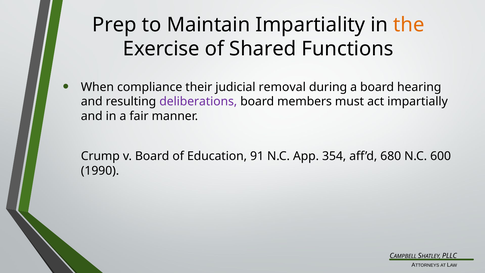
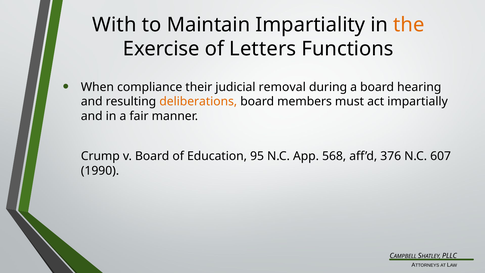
Prep: Prep -> With
Shared: Shared -> Letters
deliberations colour: purple -> orange
91: 91 -> 95
354: 354 -> 568
680: 680 -> 376
600: 600 -> 607
